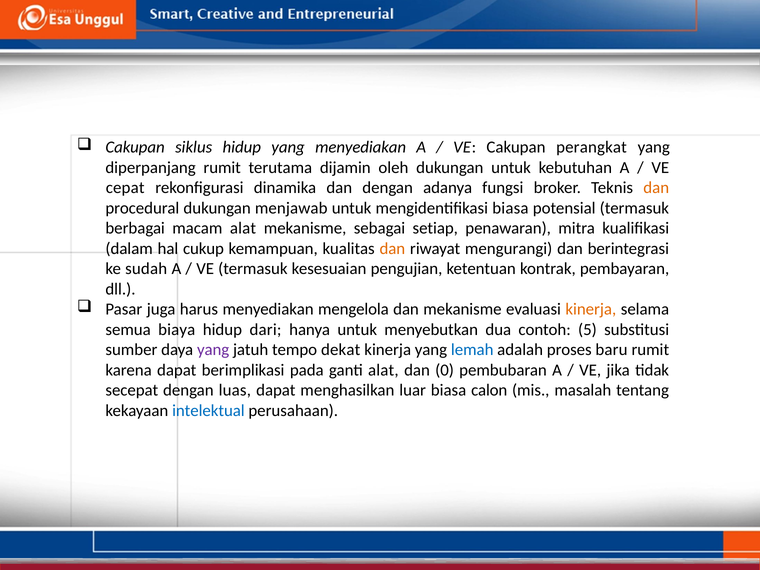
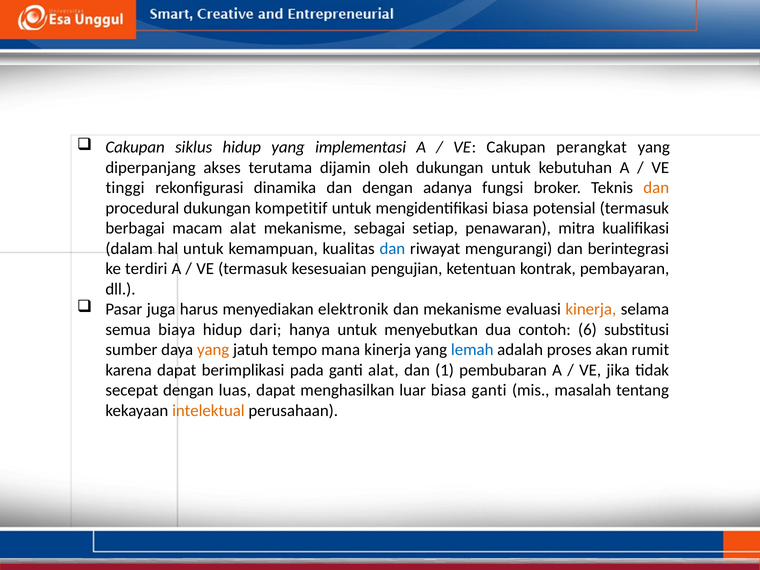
yang menyediakan: menyediakan -> implementasi
diperpanjang rumit: rumit -> akses
cepat: cepat -> tinggi
menjawab: menjawab -> kompetitif
hal cukup: cukup -> untuk
dan at (392, 249) colour: orange -> blue
sudah: sudah -> terdiri
mengelola: mengelola -> elektronik
5: 5 -> 6
yang at (213, 350) colour: purple -> orange
dekat: dekat -> mana
baru: baru -> akan
0: 0 -> 1
biasa calon: calon -> ganti
intelektual colour: blue -> orange
